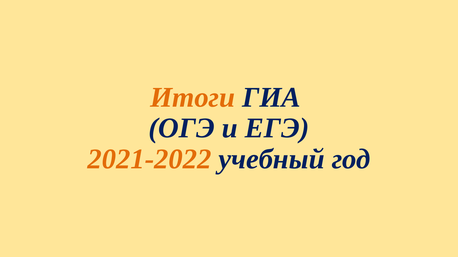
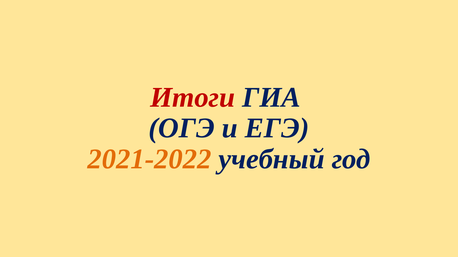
Итоги colour: orange -> red
